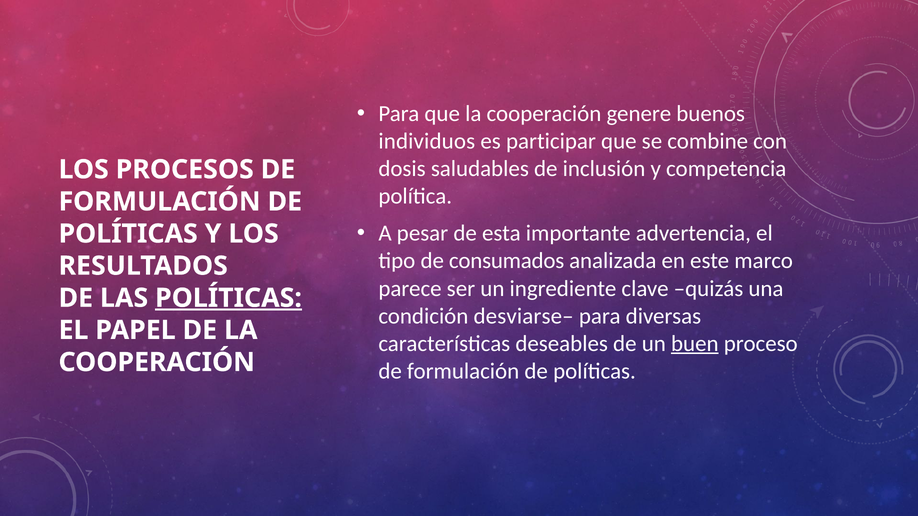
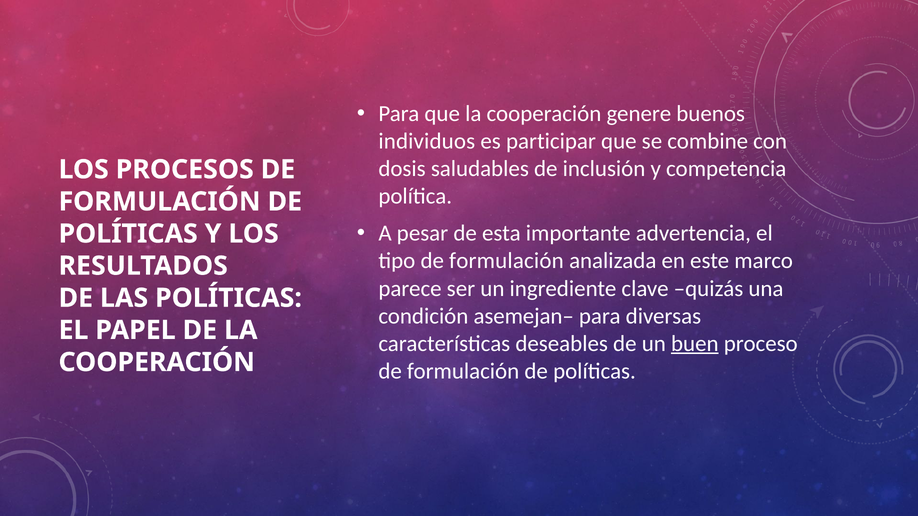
tipo de consumados: consumados -> formulación
POLÍTICAS at (228, 298) underline: present -> none
desviarse–: desviarse– -> asemejan–
